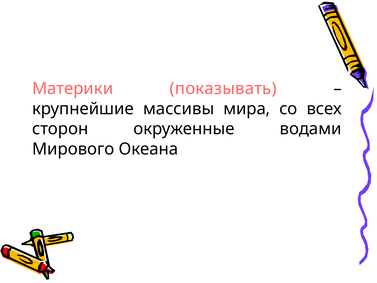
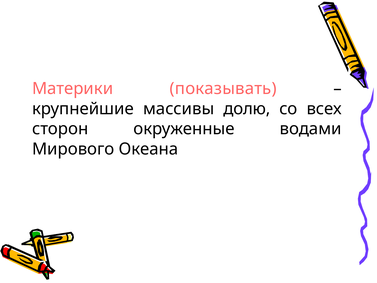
мира: мира -> долю
